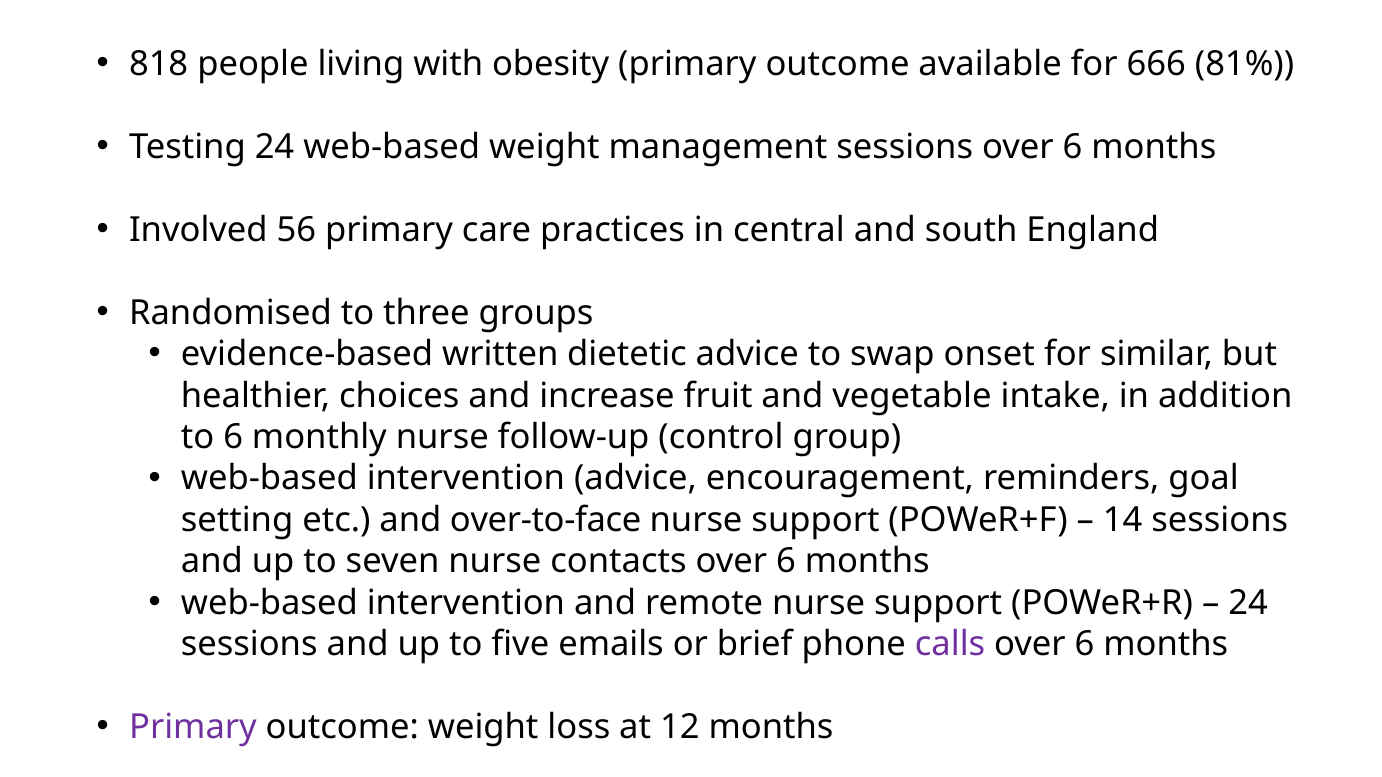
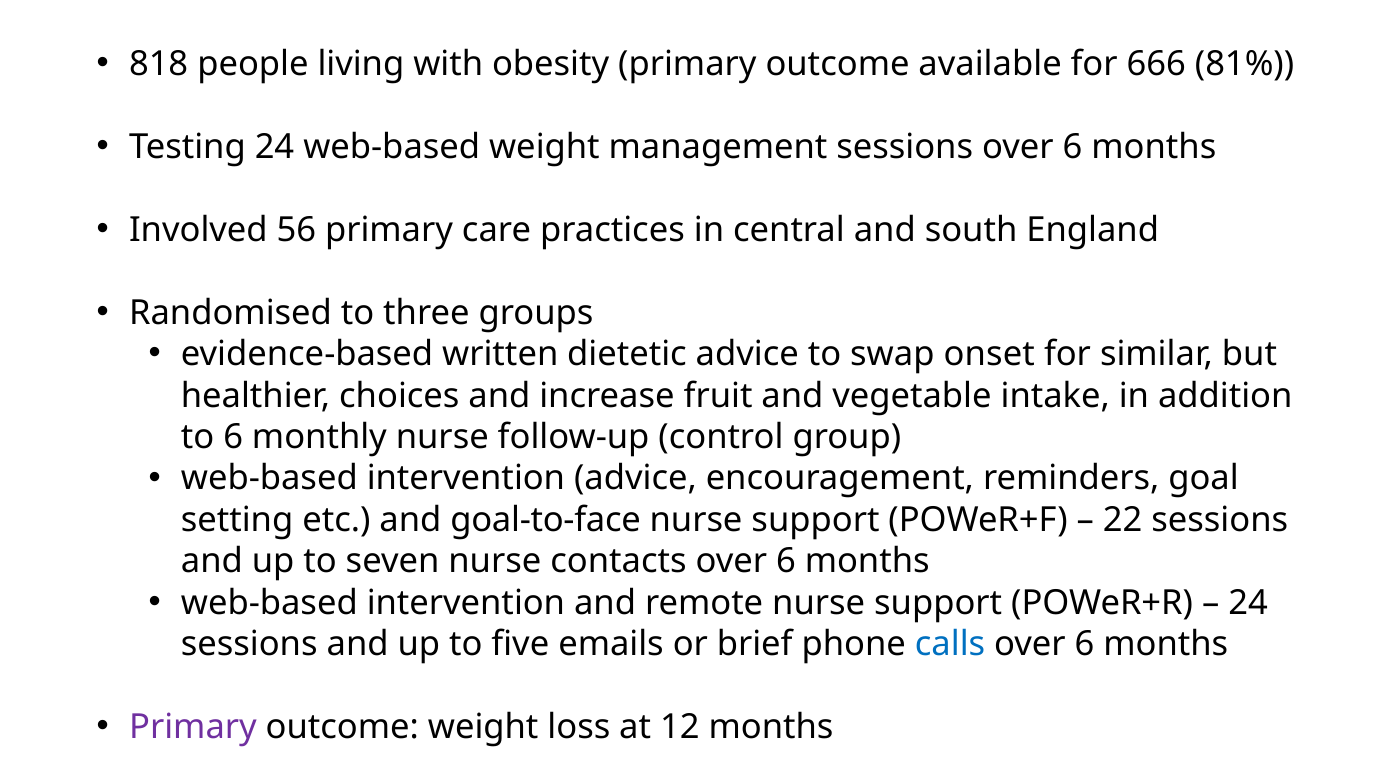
over-to-face: over-to-face -> goal-to-face
14: 14 -> 22
calls colour: purple -> blue
